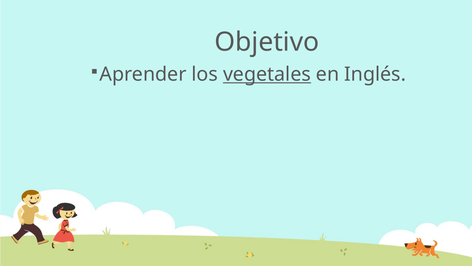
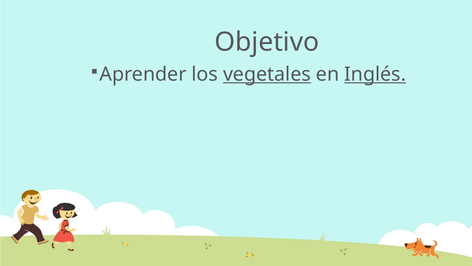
Inglés underline: none -> present
